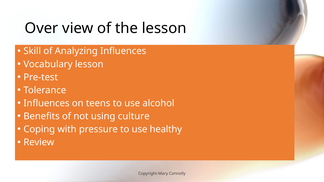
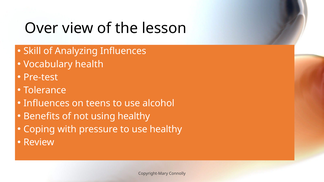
Vocabulary lesson: lesson -> health
using culture: culture -> healthy
